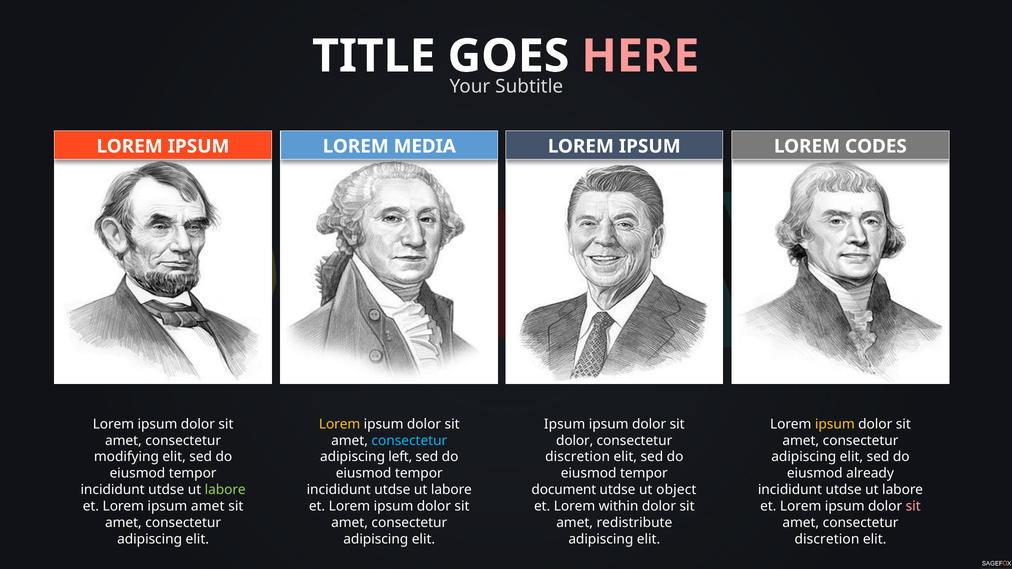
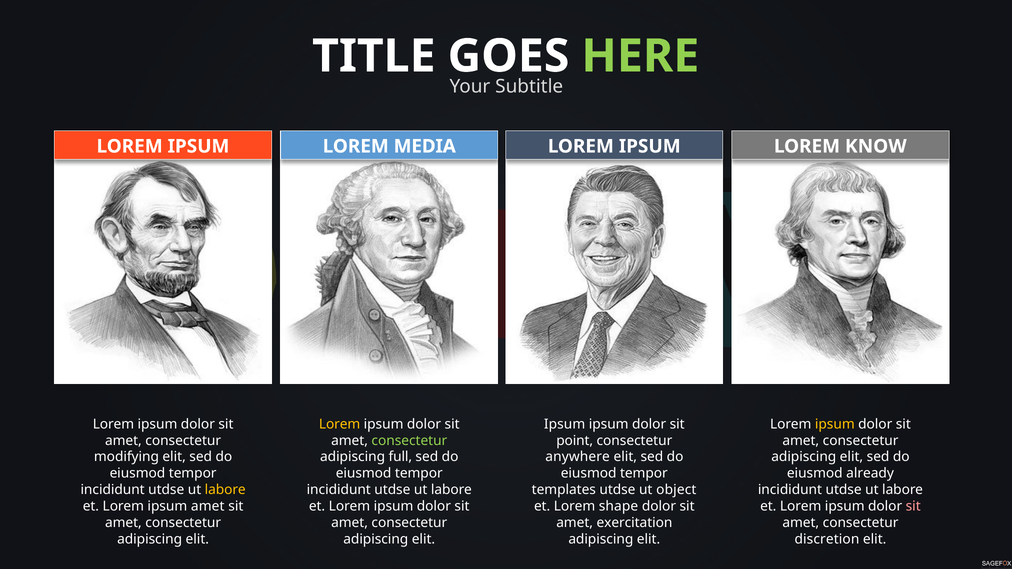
HERE colour: pink -> light green
CODES: CODES -> KNOW
consectetur at (409, 441) colour: light blue -> light green
dolor at (575, 441): dolor -> point
left: left -> full
discretion at (578, 457): discretion -> anywhere
labore at (225, 490) colour: light green -> yellow
document: document -> templates
within: within -> shape
redistribute: redistribute -> exercitation
